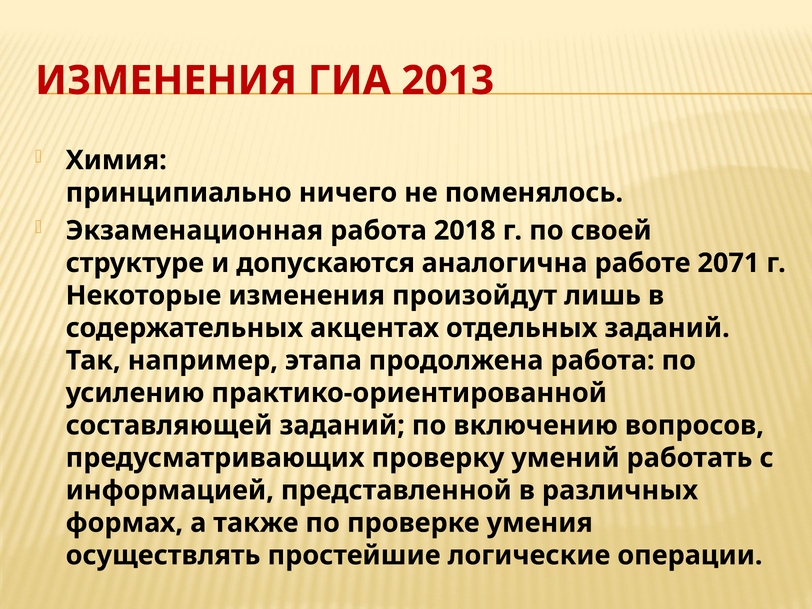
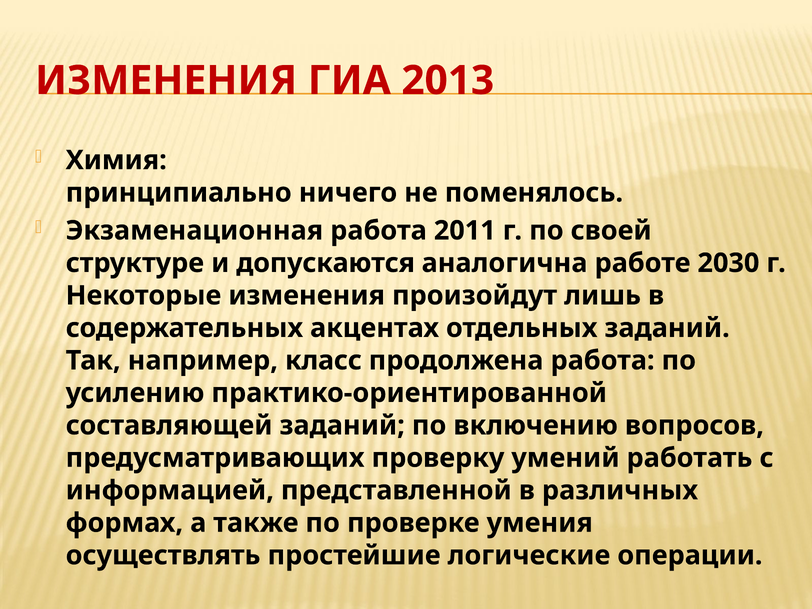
2018: 2018 -> 2011
2071: 2071 -> 2030
этапа: этапа -> класс
